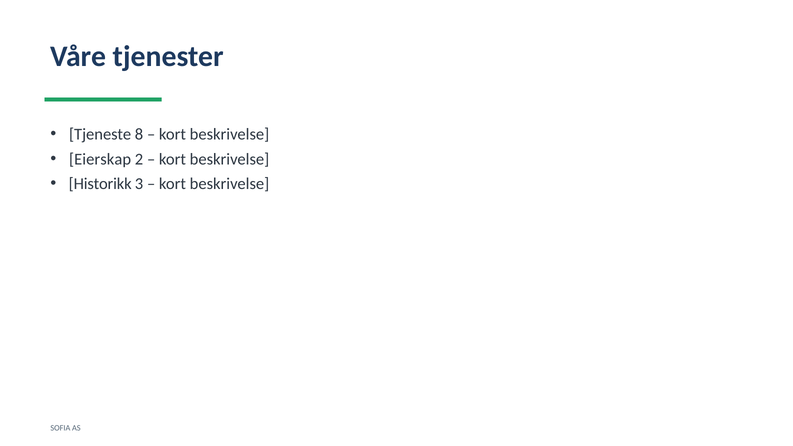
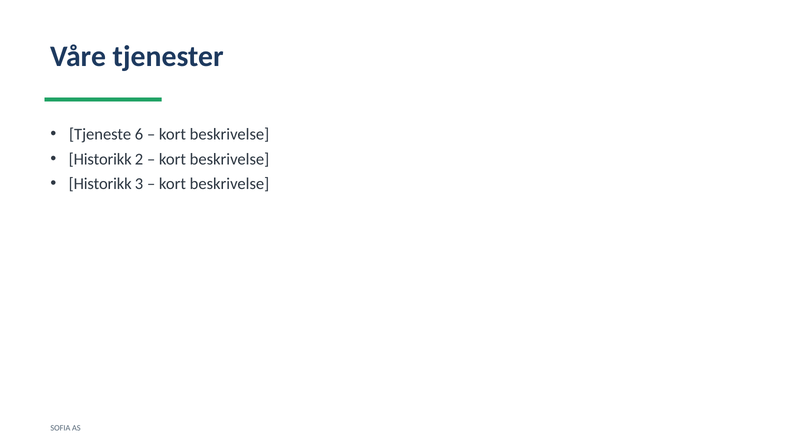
8: 8 -> 6
Eierskap at (100, 159): Eierskap -> Historikk
